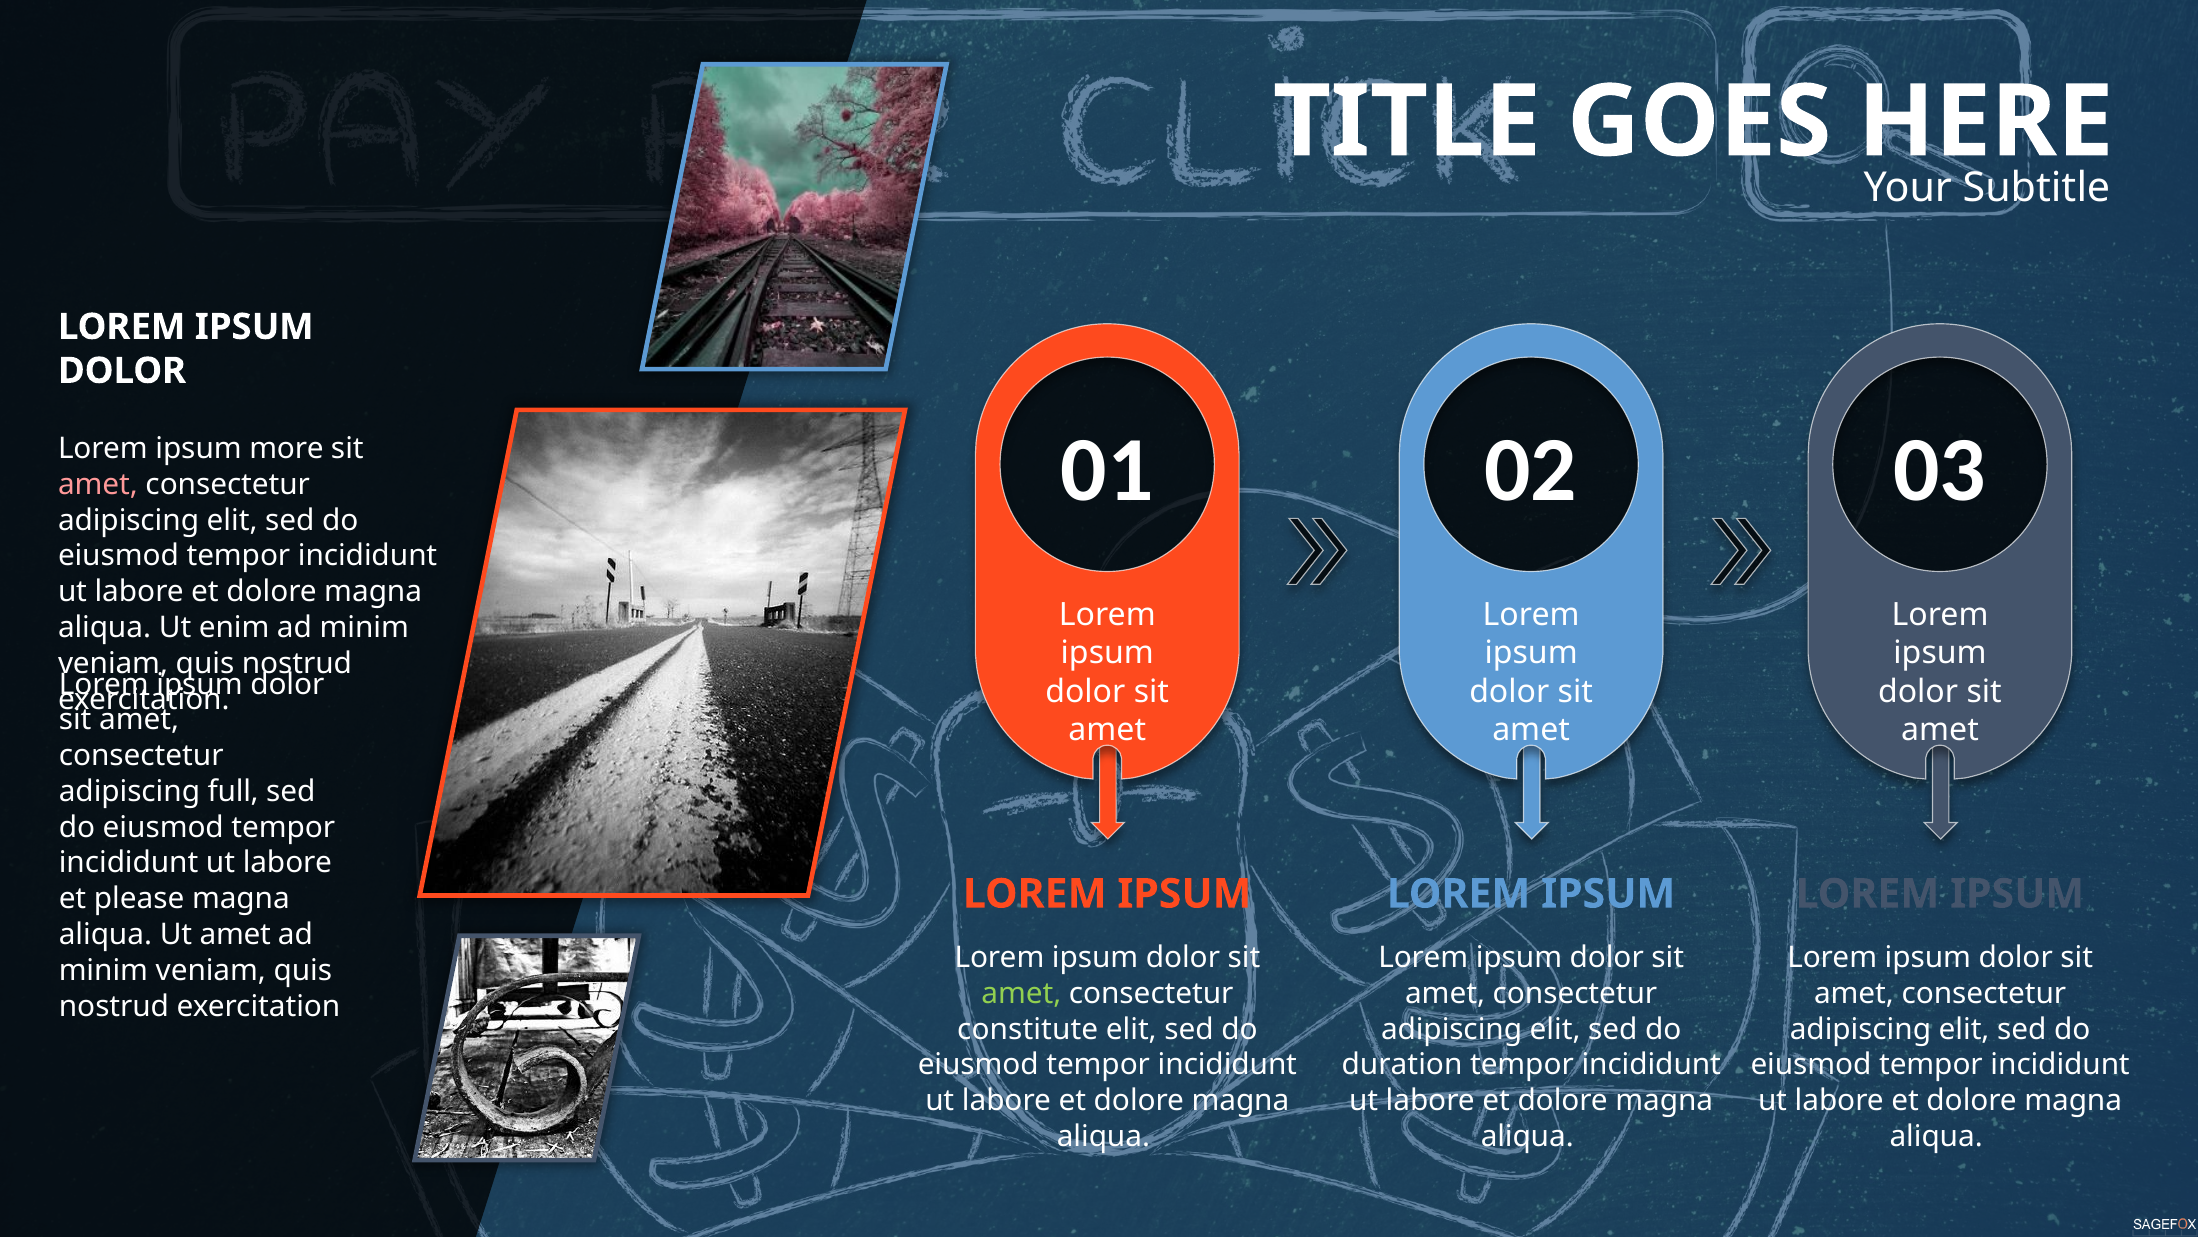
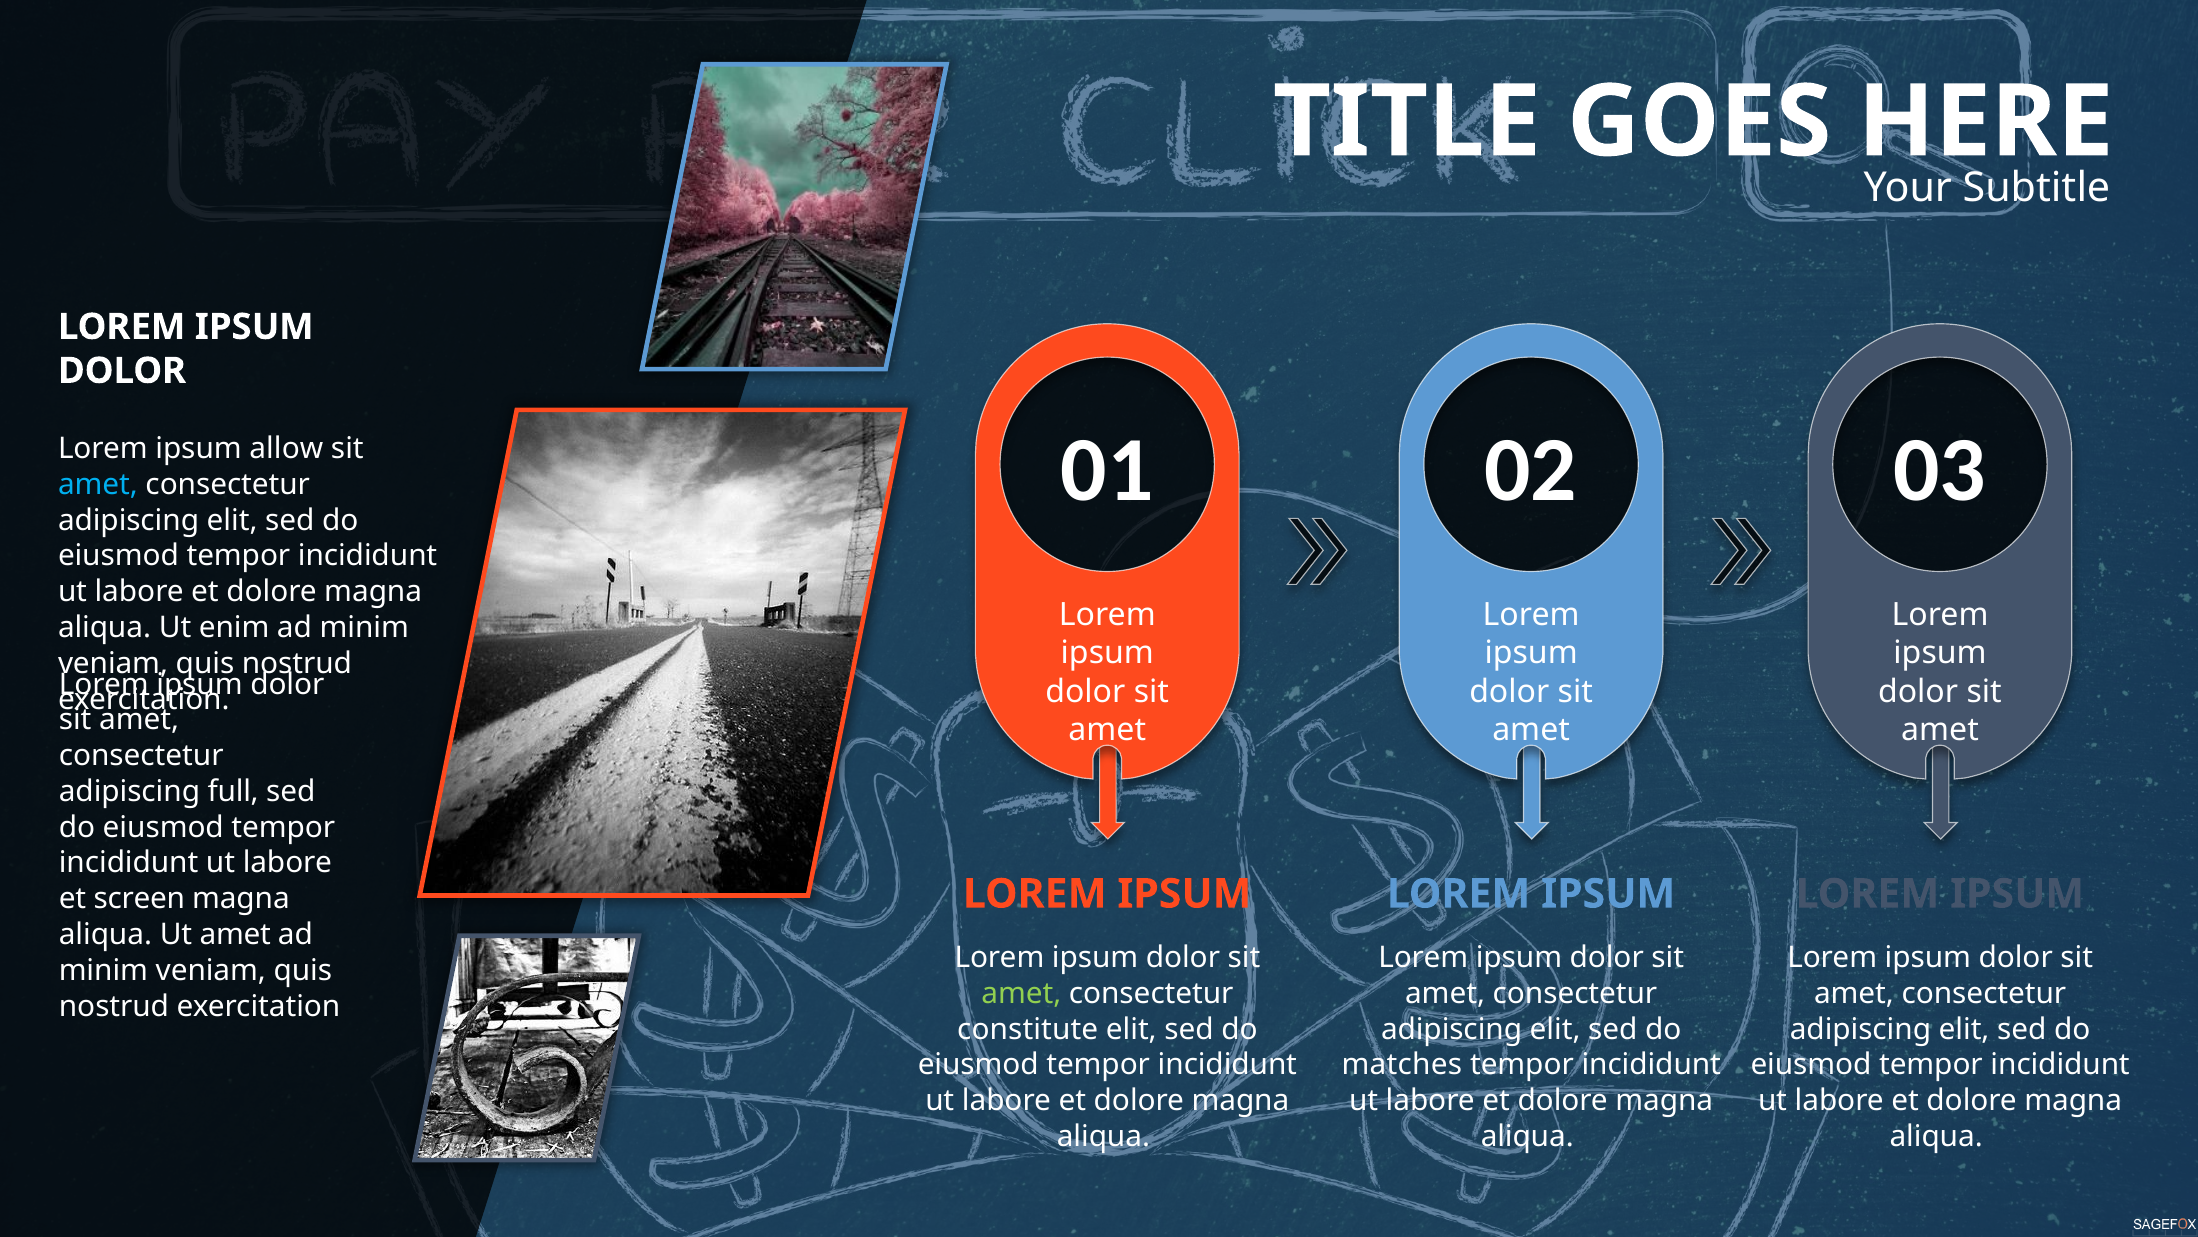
more: more -> allow
amet at (98, 484) colour: pink -> light blue
please: please -> screen
duration: duration -> matches
